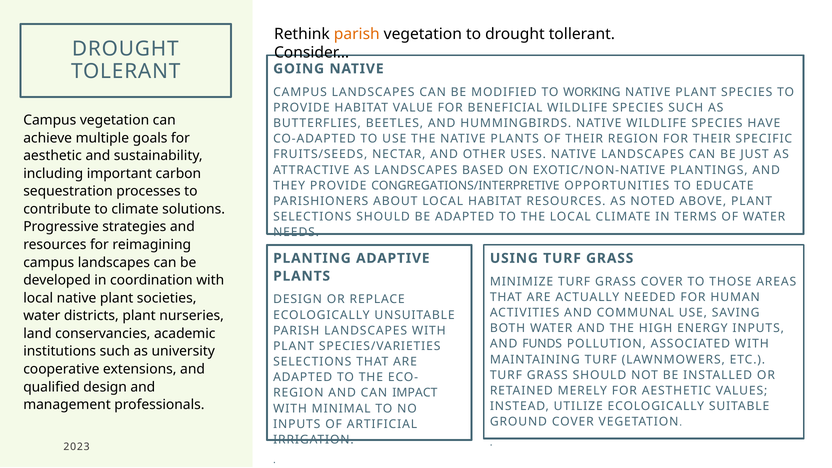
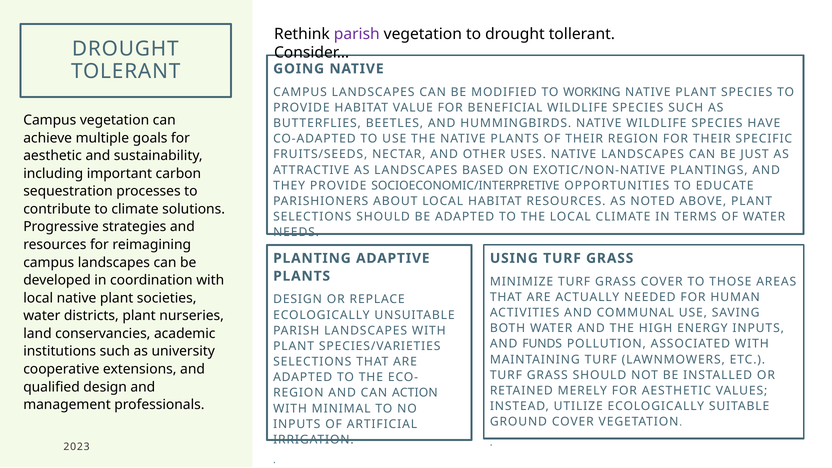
parish at (357, 34) colour: orange -> purple
CONGREGATIONS/INTERPRETIVE: CONGREGATIONS/INTERPRETIVE -> SOCIOECONOMIC/INTERPRETIVE
IMPACT: IMPACT -> ACTION
